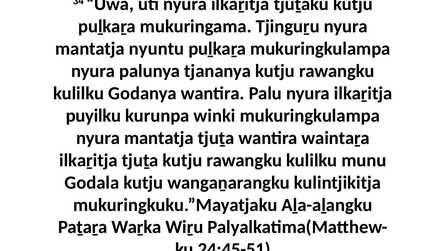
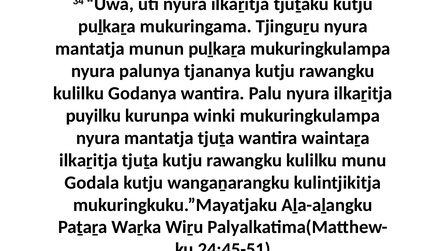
nyuntu: nyuntu -> munun
